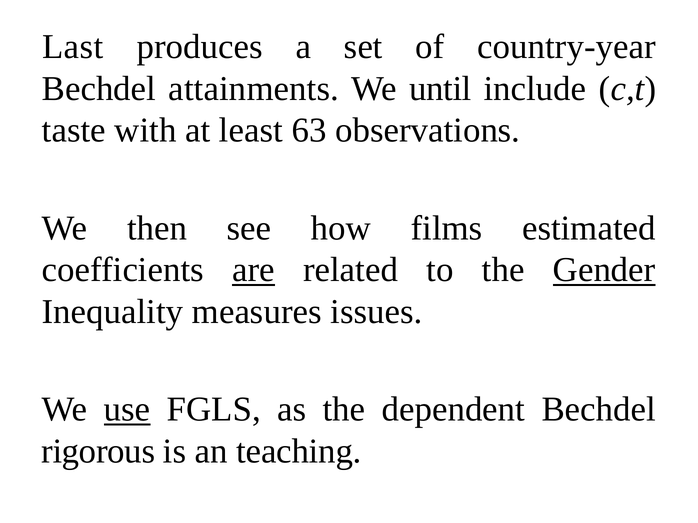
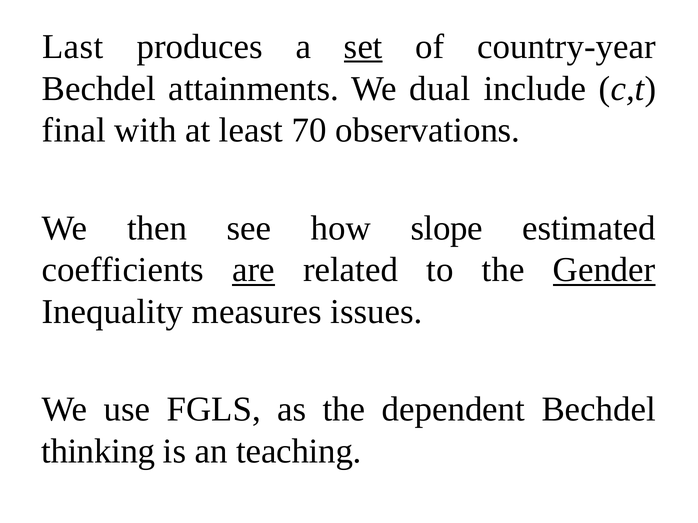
set underline: none -> present
until: until -> dual
taste: taste -> final
63: 63 -> 70
films: films -> slope
use underline: present -> none
rigorous: rigorous -> thinking
